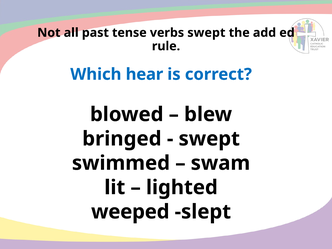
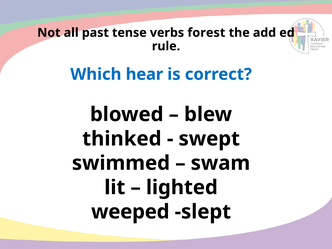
verbs swept: swept -> forest
bringed: bringed -> thinked
